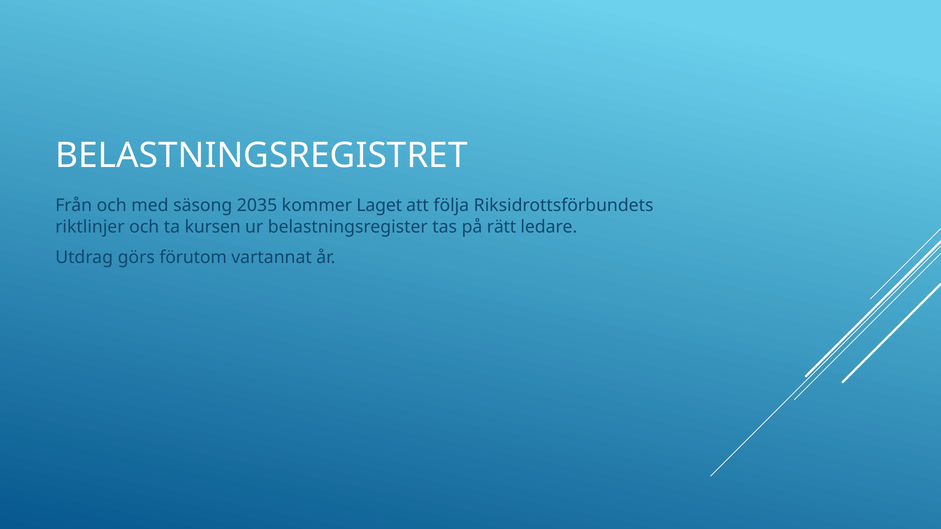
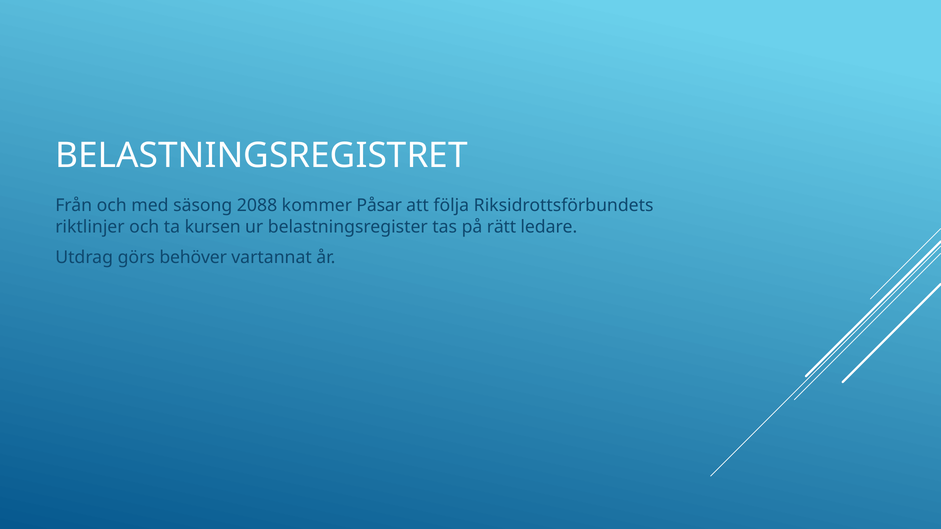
2035: 2035 -> 2088
Laget: Laget -> Påsar
förutom: förutom -> behöver
